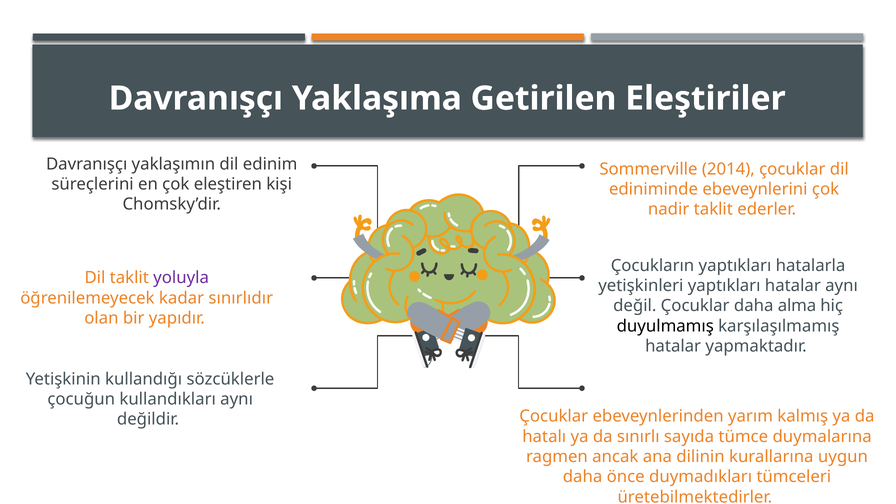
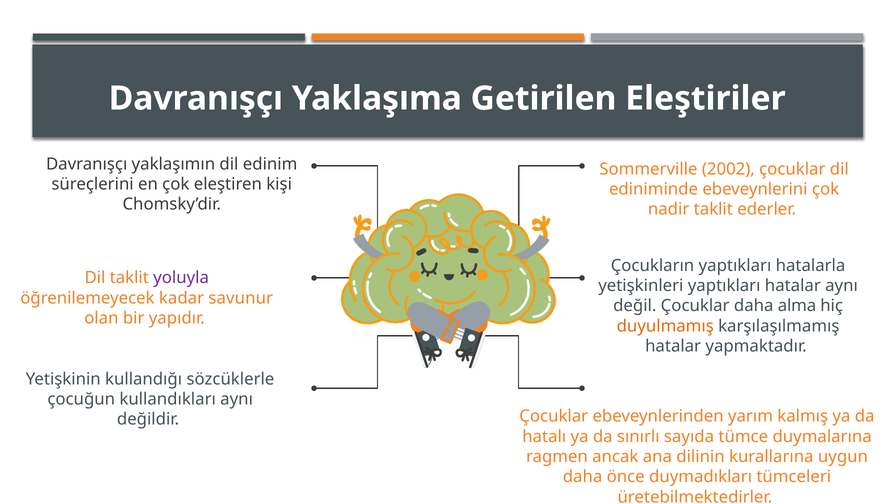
2014: 2014 -> 2002
sınırlıdır: sınırlıdır -> savunur
duyulmamış colour: black -> orange
